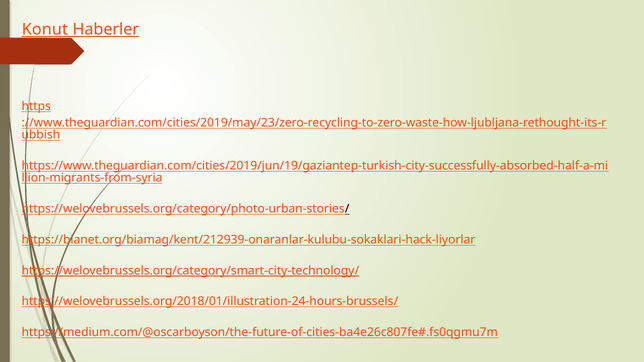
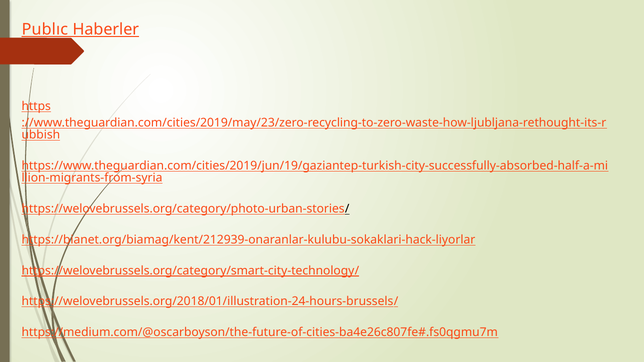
Konut: Konut -> Publıc
